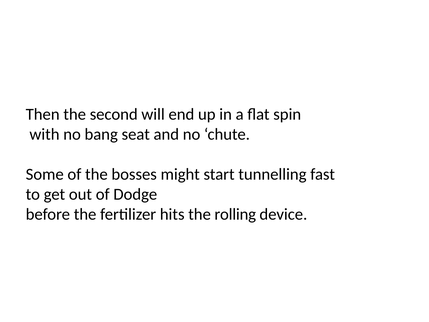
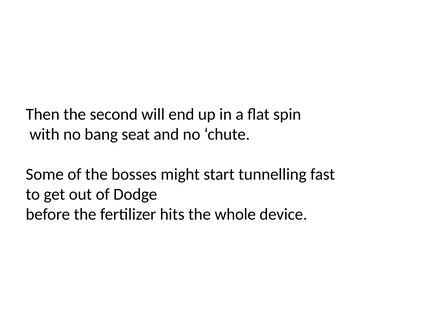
rolling: rolling -> whole
